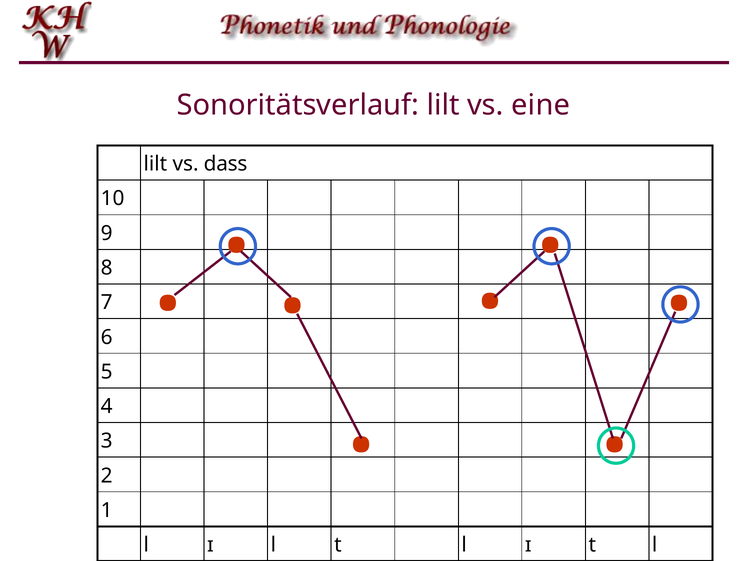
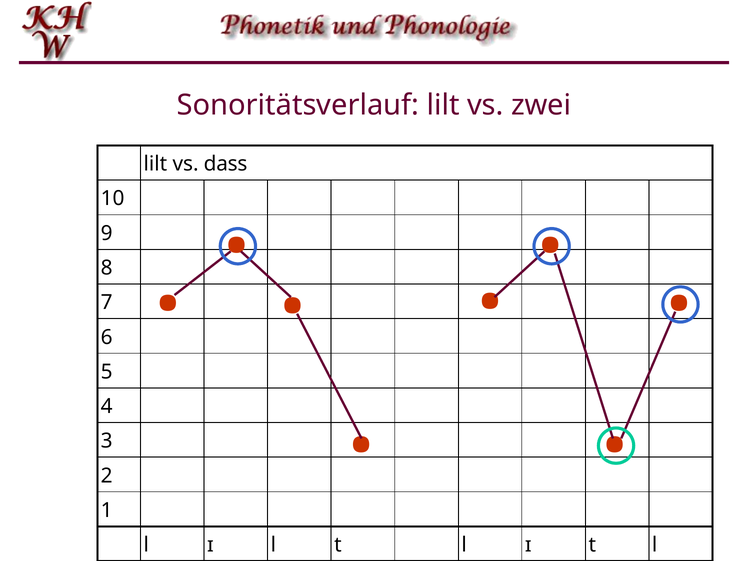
eine: eine -> zwei
